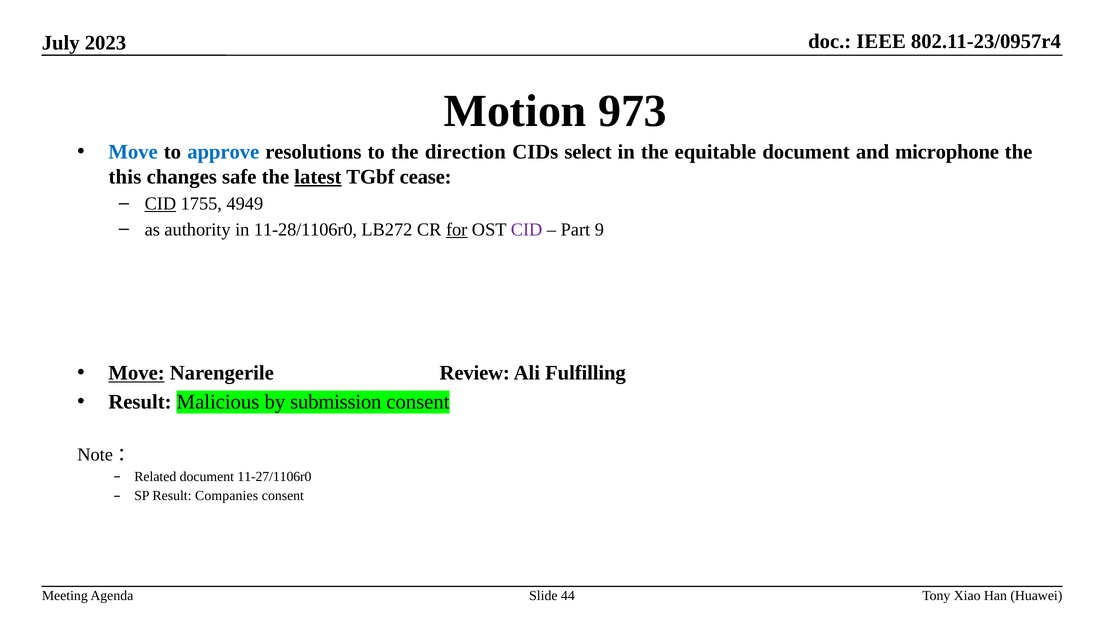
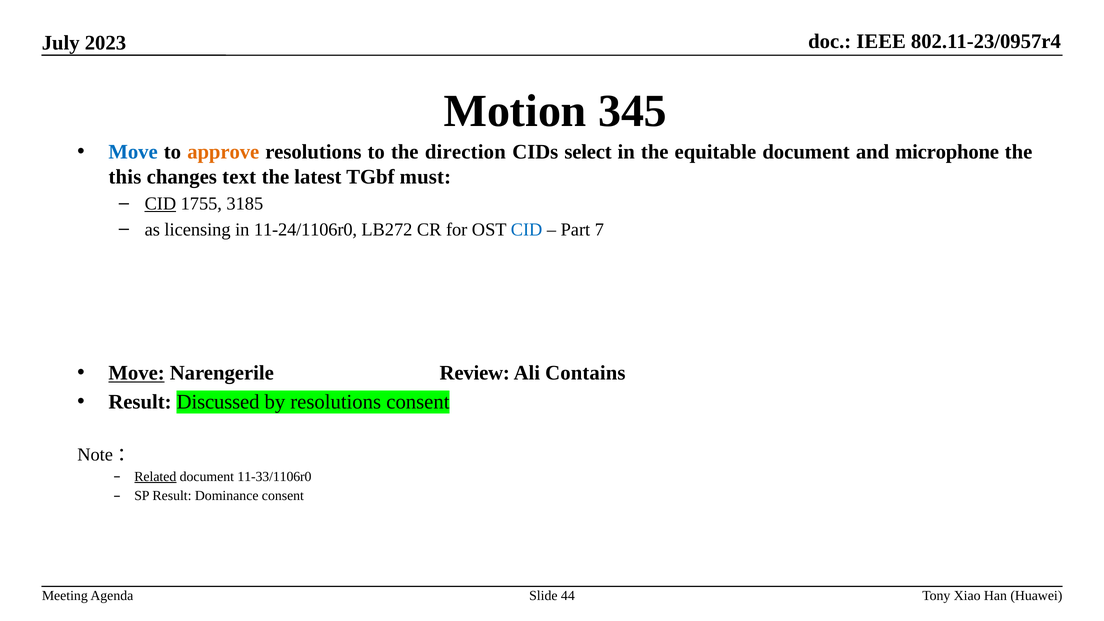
973: 973 -> 345
approve colour: blue -> orange
safe: safe -> text
latest underline: present -> none
cease: cease -> must
4949: 4949 -> 3185
authority: authority -> licensing
11-28/1106r0: 11-28/1106r0 -> 11-24/1106r0
for underline: present -> none
CID at (527, 229) colour: purple -> blue
9: 9 -> 7
Fulfilling: Fulfilling -> Contains
Malicious: Malicious -> Discussed
by submission: submission -> resolutions
Related underline: none -> present
11-27/1106r0: 11-27/1106r0 -> 11-33/1106r0
Companies: Companies -> Dominance
